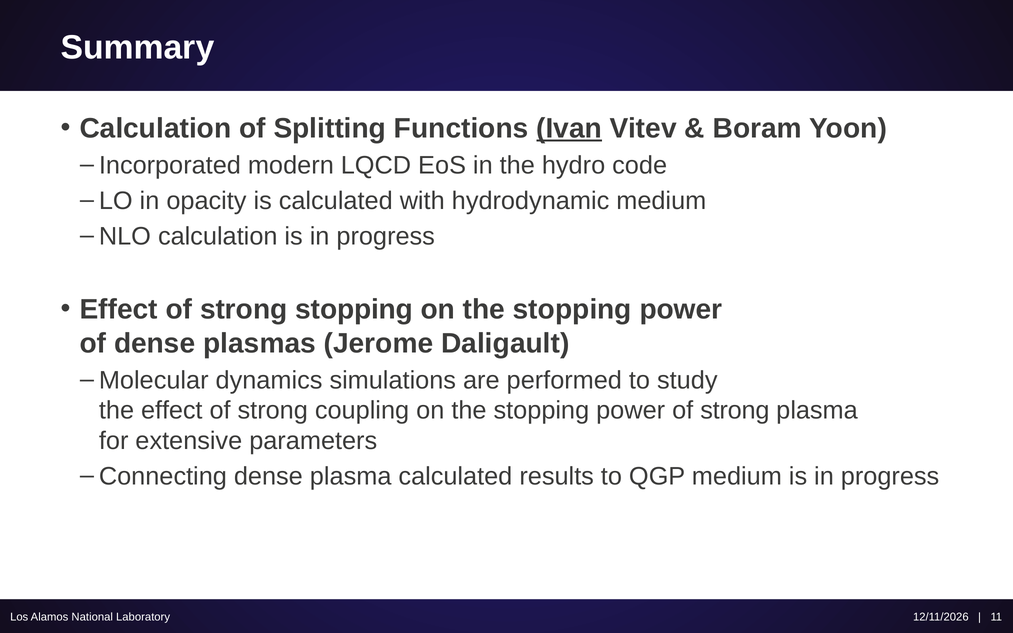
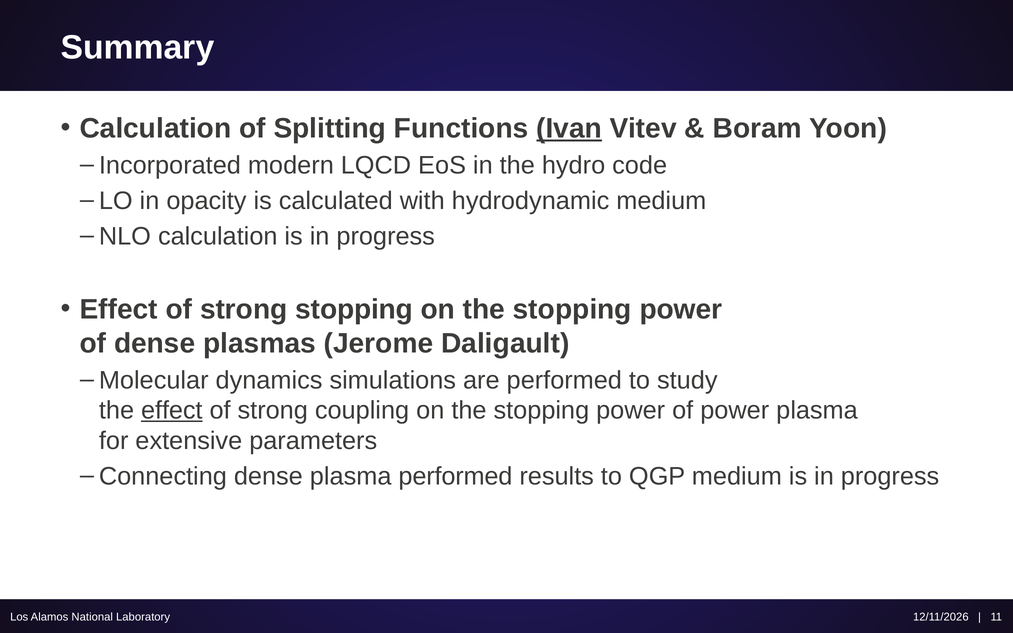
effect at (172, 411) underline: none -> present
power of strong: strong -> power
plasma calculated: calculated -> performed
